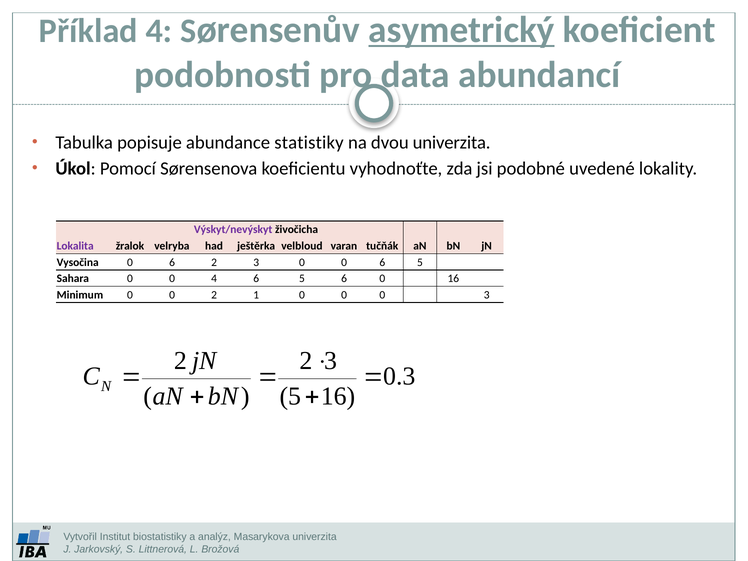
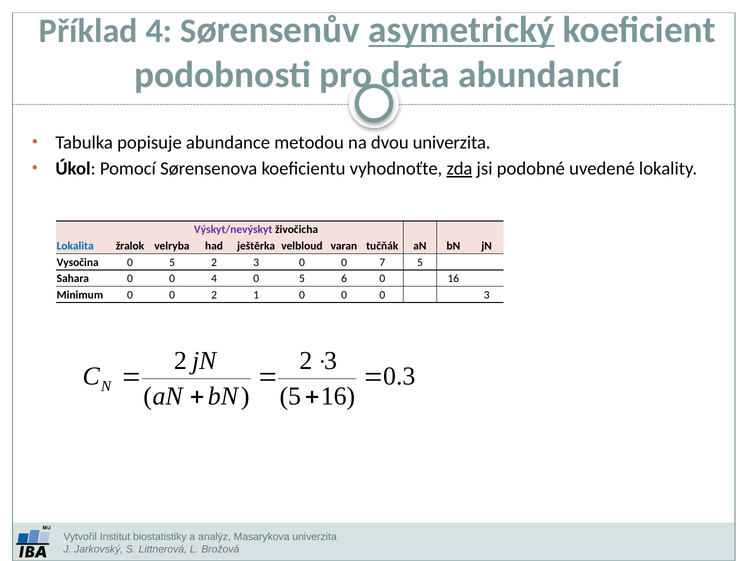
statistiky: statistiky -> metodou
zda underline: none -> present
Lokalita colour: purple -> blue
Vysočina 0 6: 6 -> 5
0 0 6: 6 -> 7
4 6: 6 -> 0
